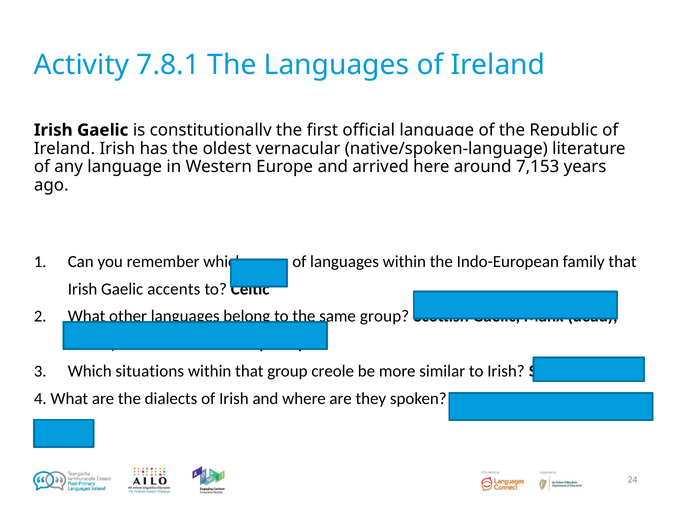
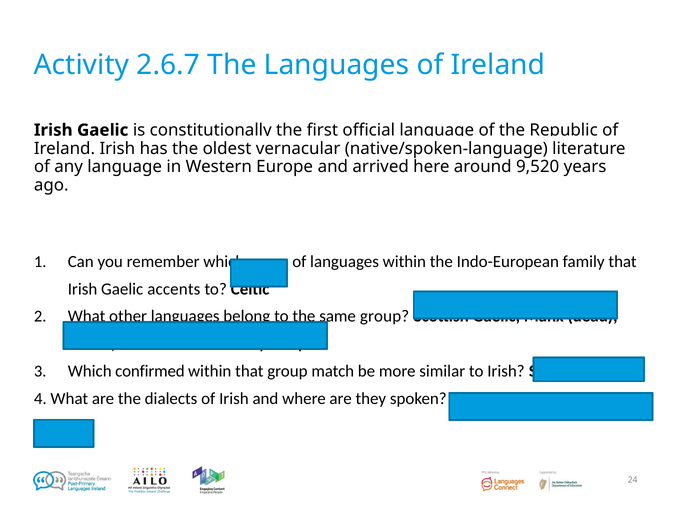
7.8.1: 7.8.1 -> 2.6.7
7,153: 7,153 -> 9,520
situations: situations -> confirmed
creole: creole -> match
